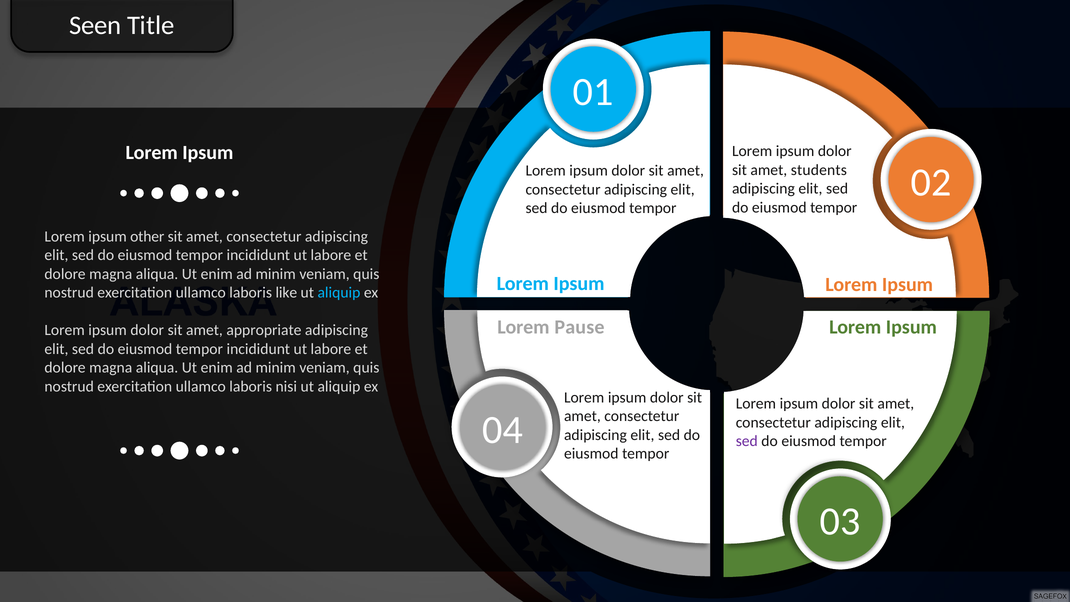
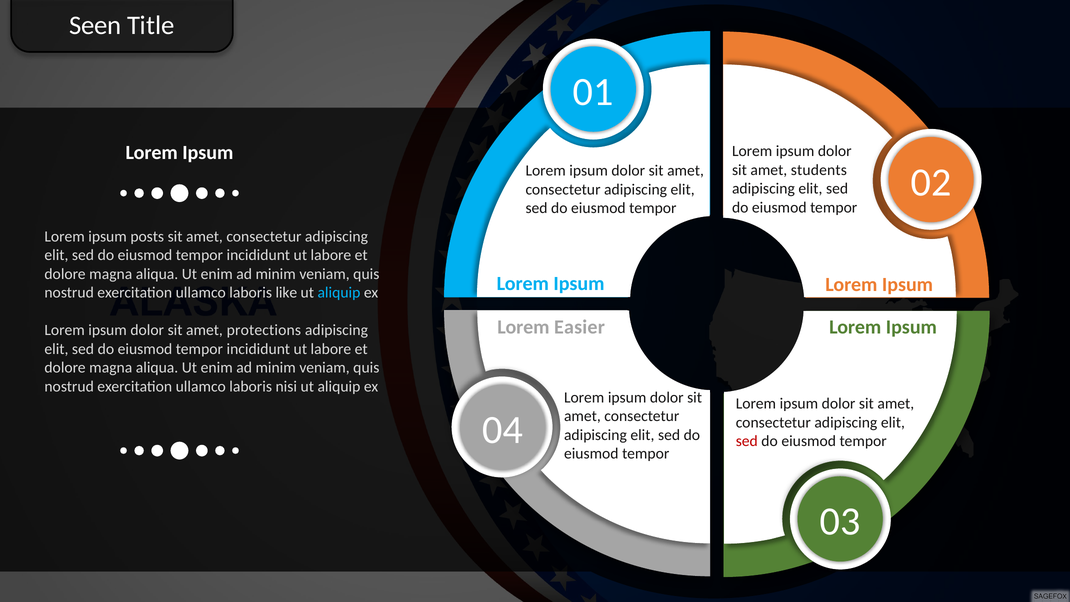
other: other -> posts
Pause: Pause -> Easier
appropriate: appropriate -> protections
sed at (747, 441) colour: purple -> red
